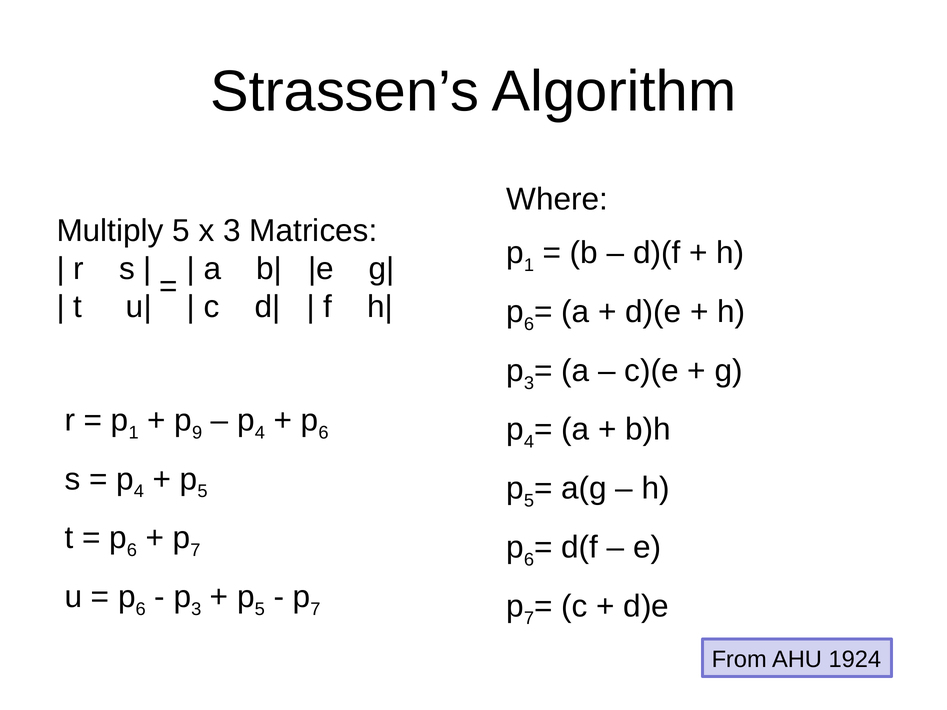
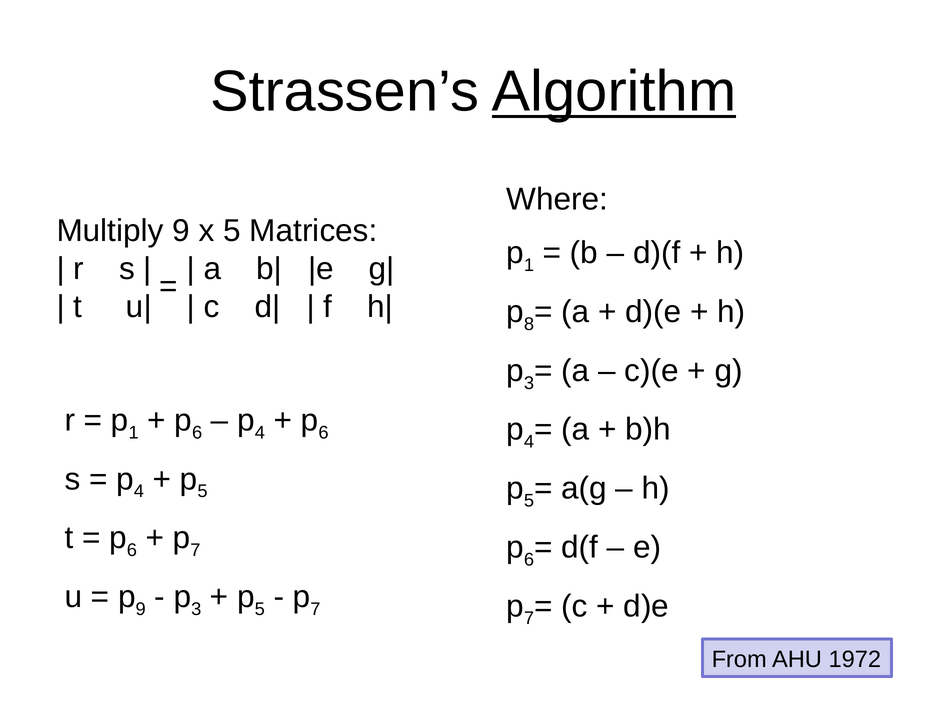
Algorithm underline: none -> present
Multiply 5: 5 -> 9
x 3: 3 -> 5
6 at (529, 324): 6 -> 8
9 at (197, 433): 9 -> 6
6 at (141, 609): 6 -> 9
1924: 1924 -> 1972
